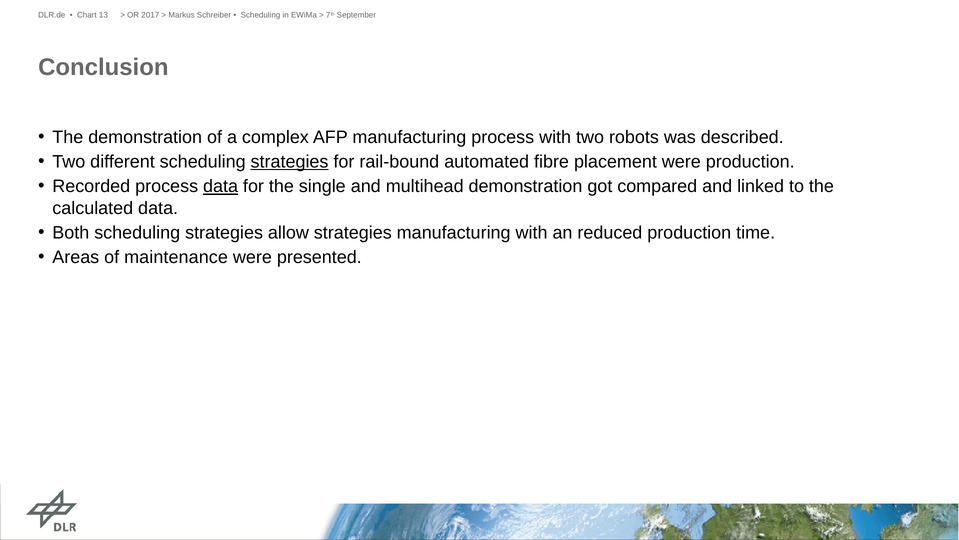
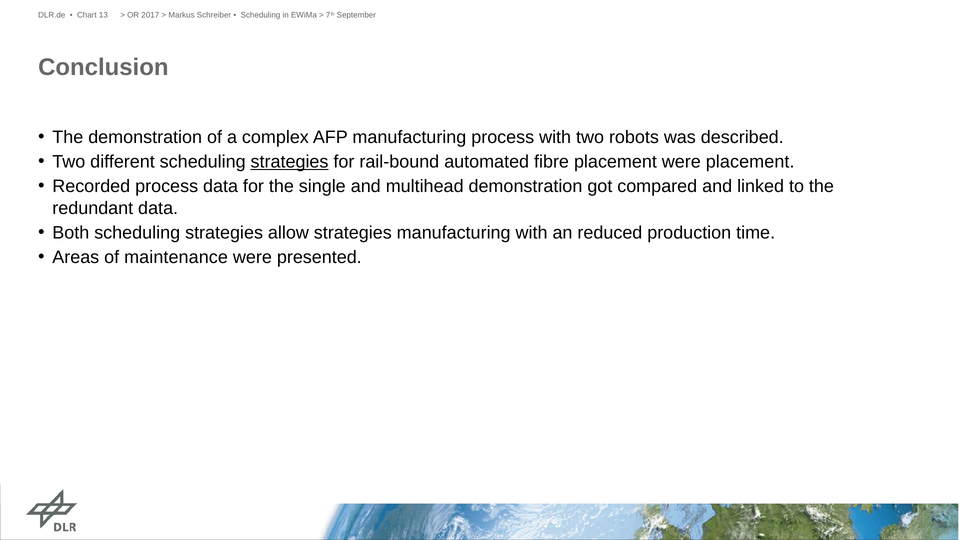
were production: production -> placement
data at (221, 186) underline: present -> none
calculated: calculated -> redundant
